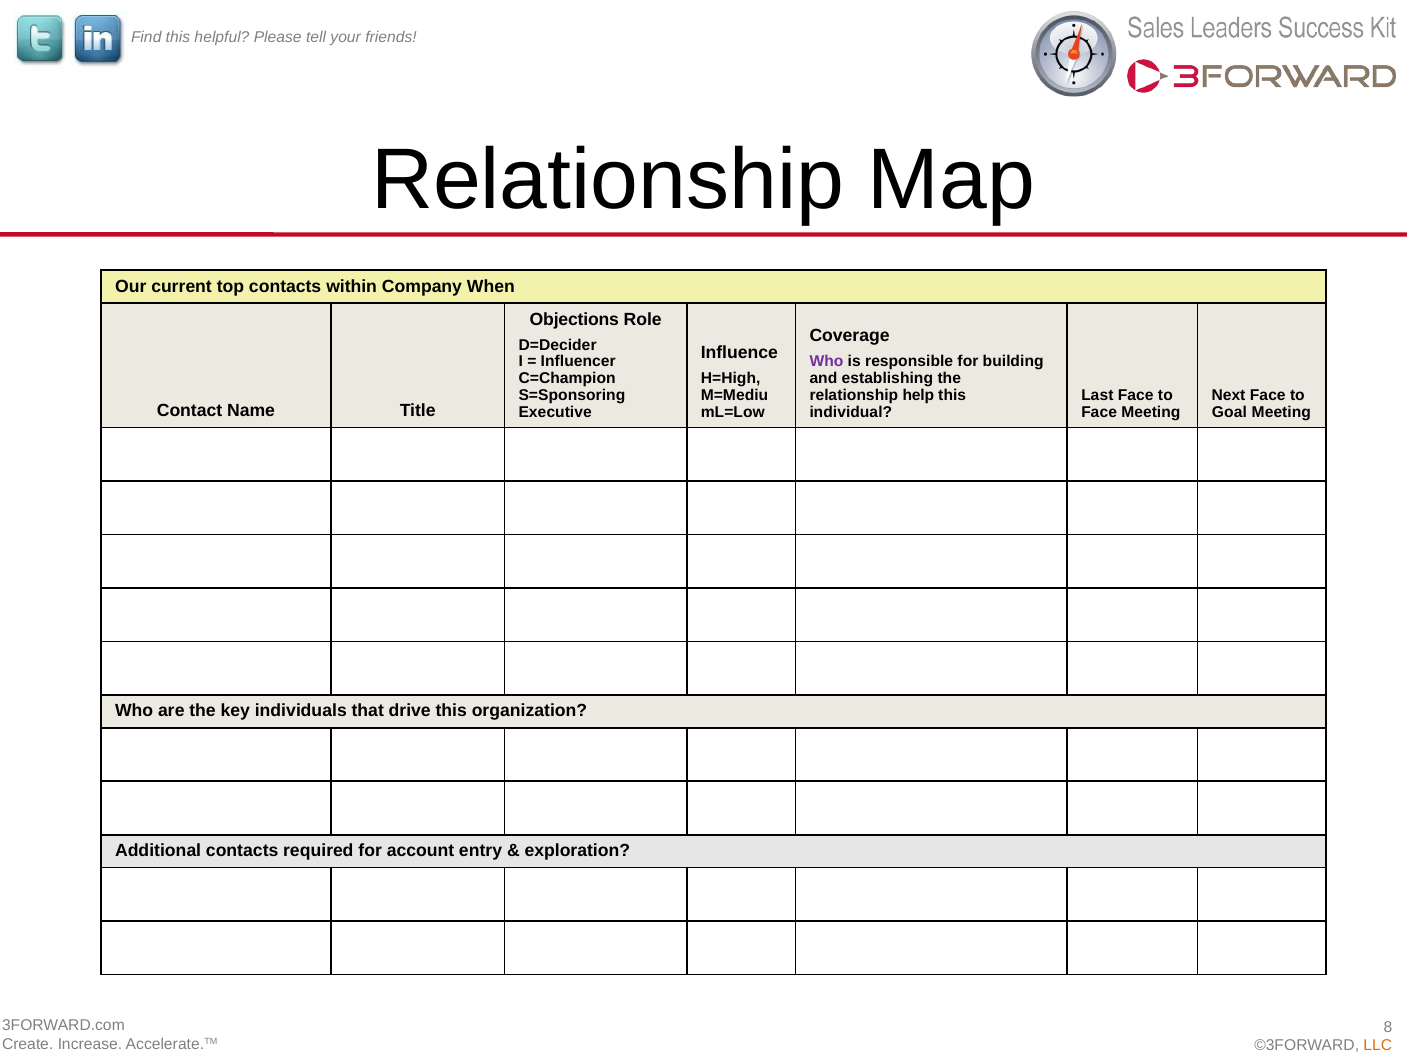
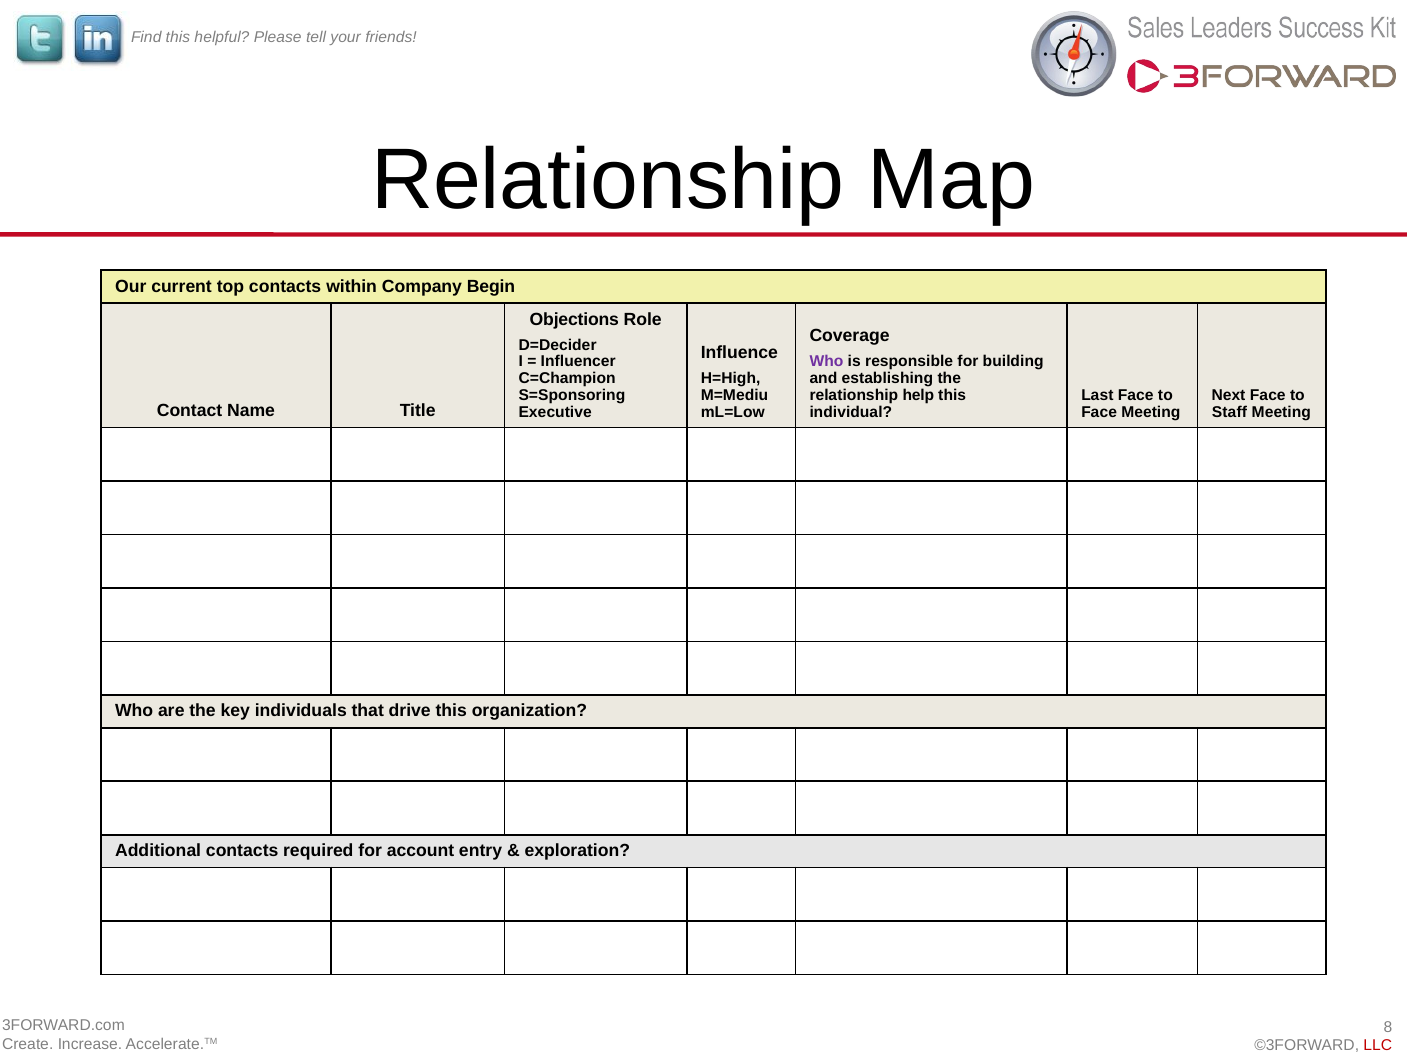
When: When -> Begin
Goal: Goal -> Staff
LLC colour: orange -> red
